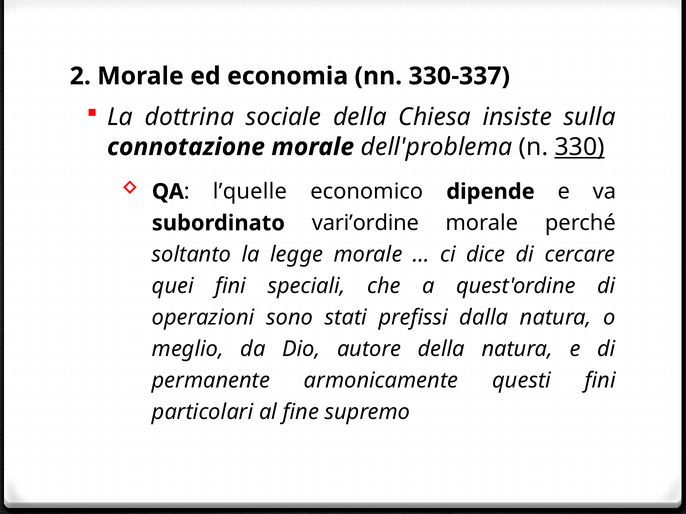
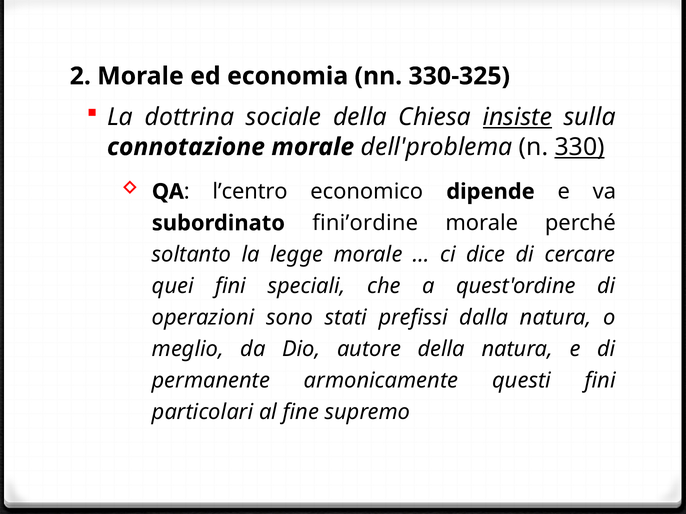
330-337: 330-337 -> 330-325
insiste underline: none -> present
l’quelle: l’quelle -> l’centro
vari’ordine: vari’ordine -> fini’ordine
